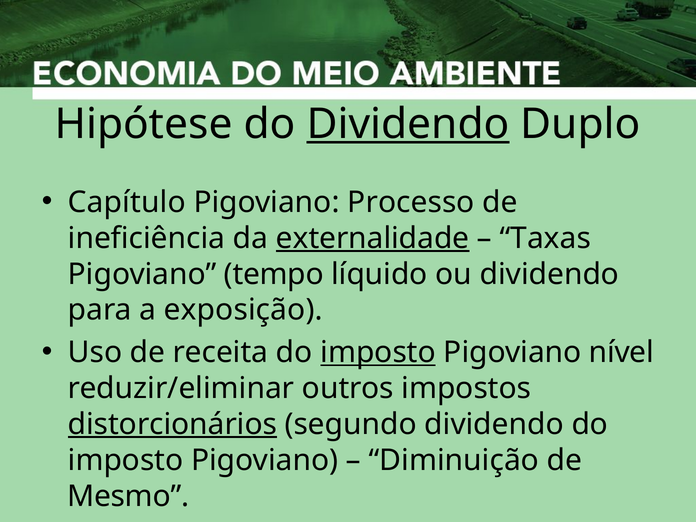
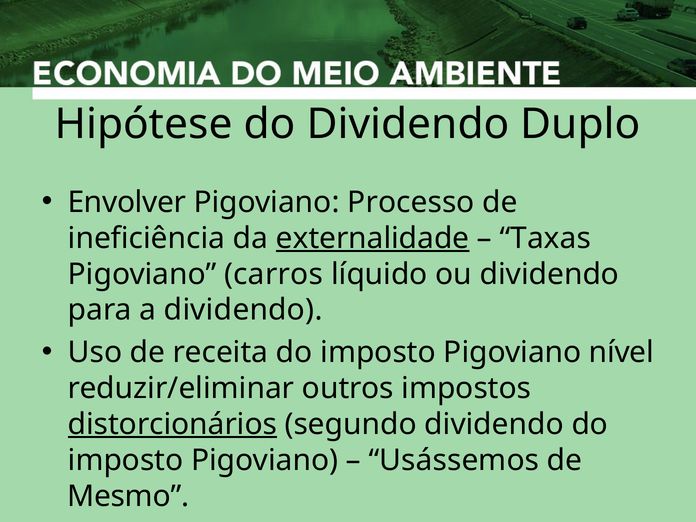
Dividendo at (408, 124) underline: present -> none
Capítulo: Capítulo -> Envolver
tempo: tempo -> carros
a exposição: exposição -> dividendo
imposto at (378, 352) underline: present -> none
Diminuição: Diminuição -> Usássemos
